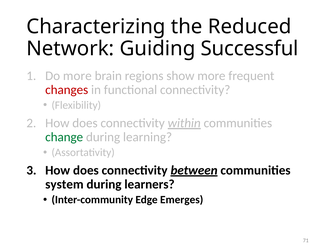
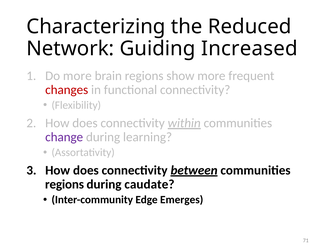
Successful: Successful -> Increased
change colour: green -> purple
system at (64, 184): system -> regions
learners: learners -> caudate
